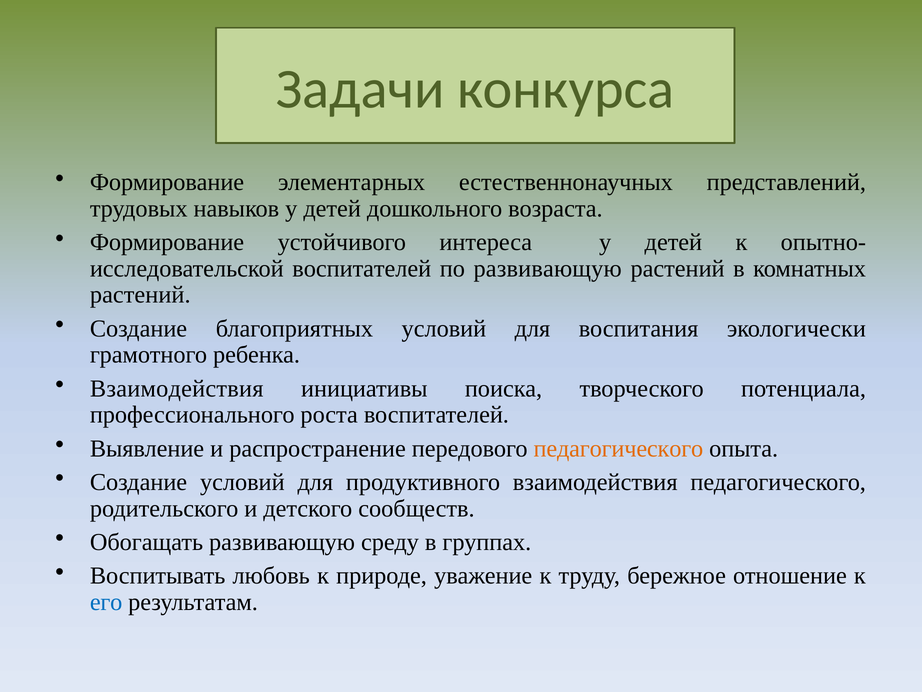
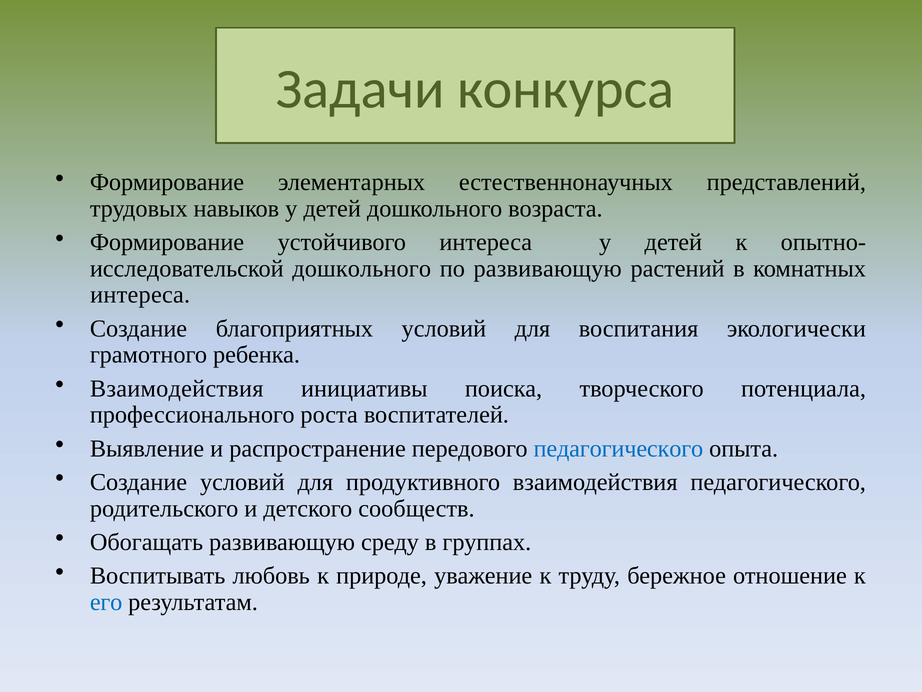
воспитателей at (362, 268): воспитателей -> дошкольного
растений at (140, 295): растений -> интереса
педагогического at (618, 448) colour: orange -> blue
